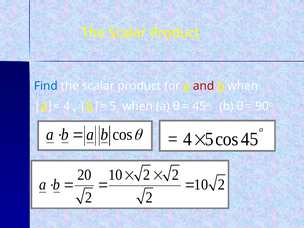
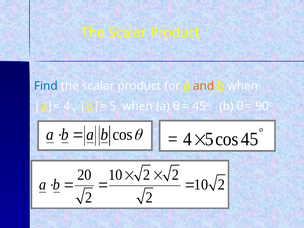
and colour: red -> orange
